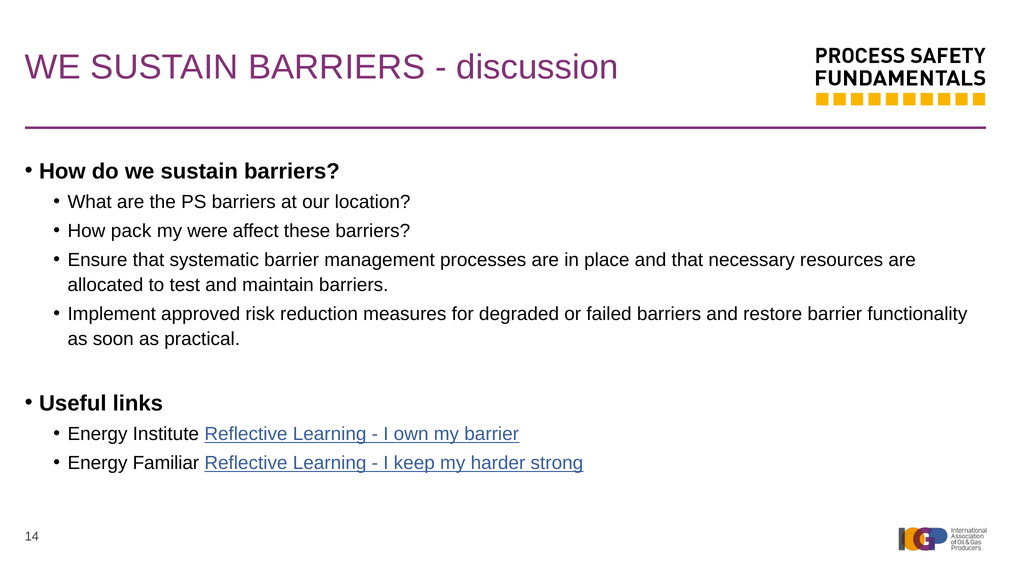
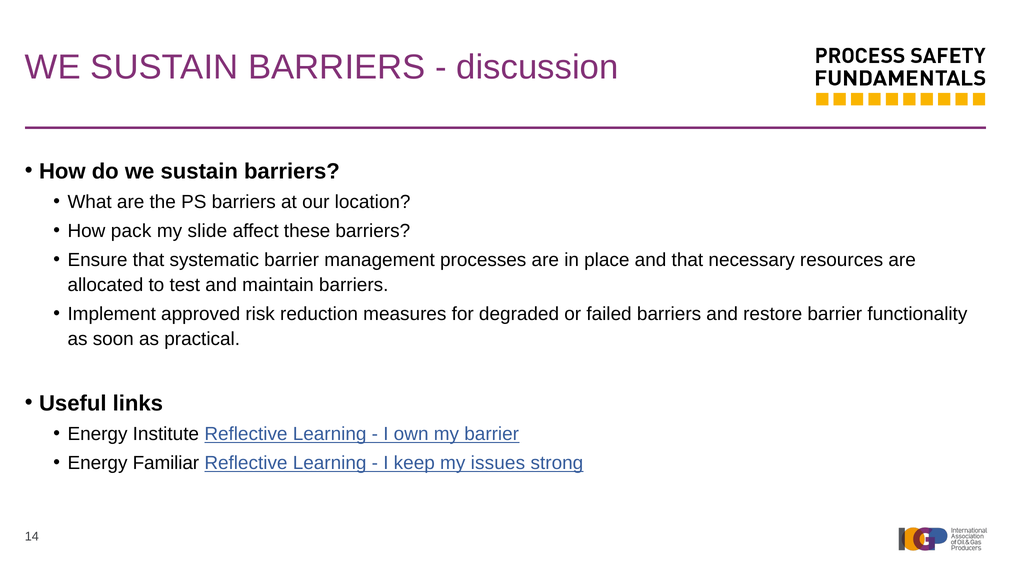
were: were -> slide
harder: harder -> issues
